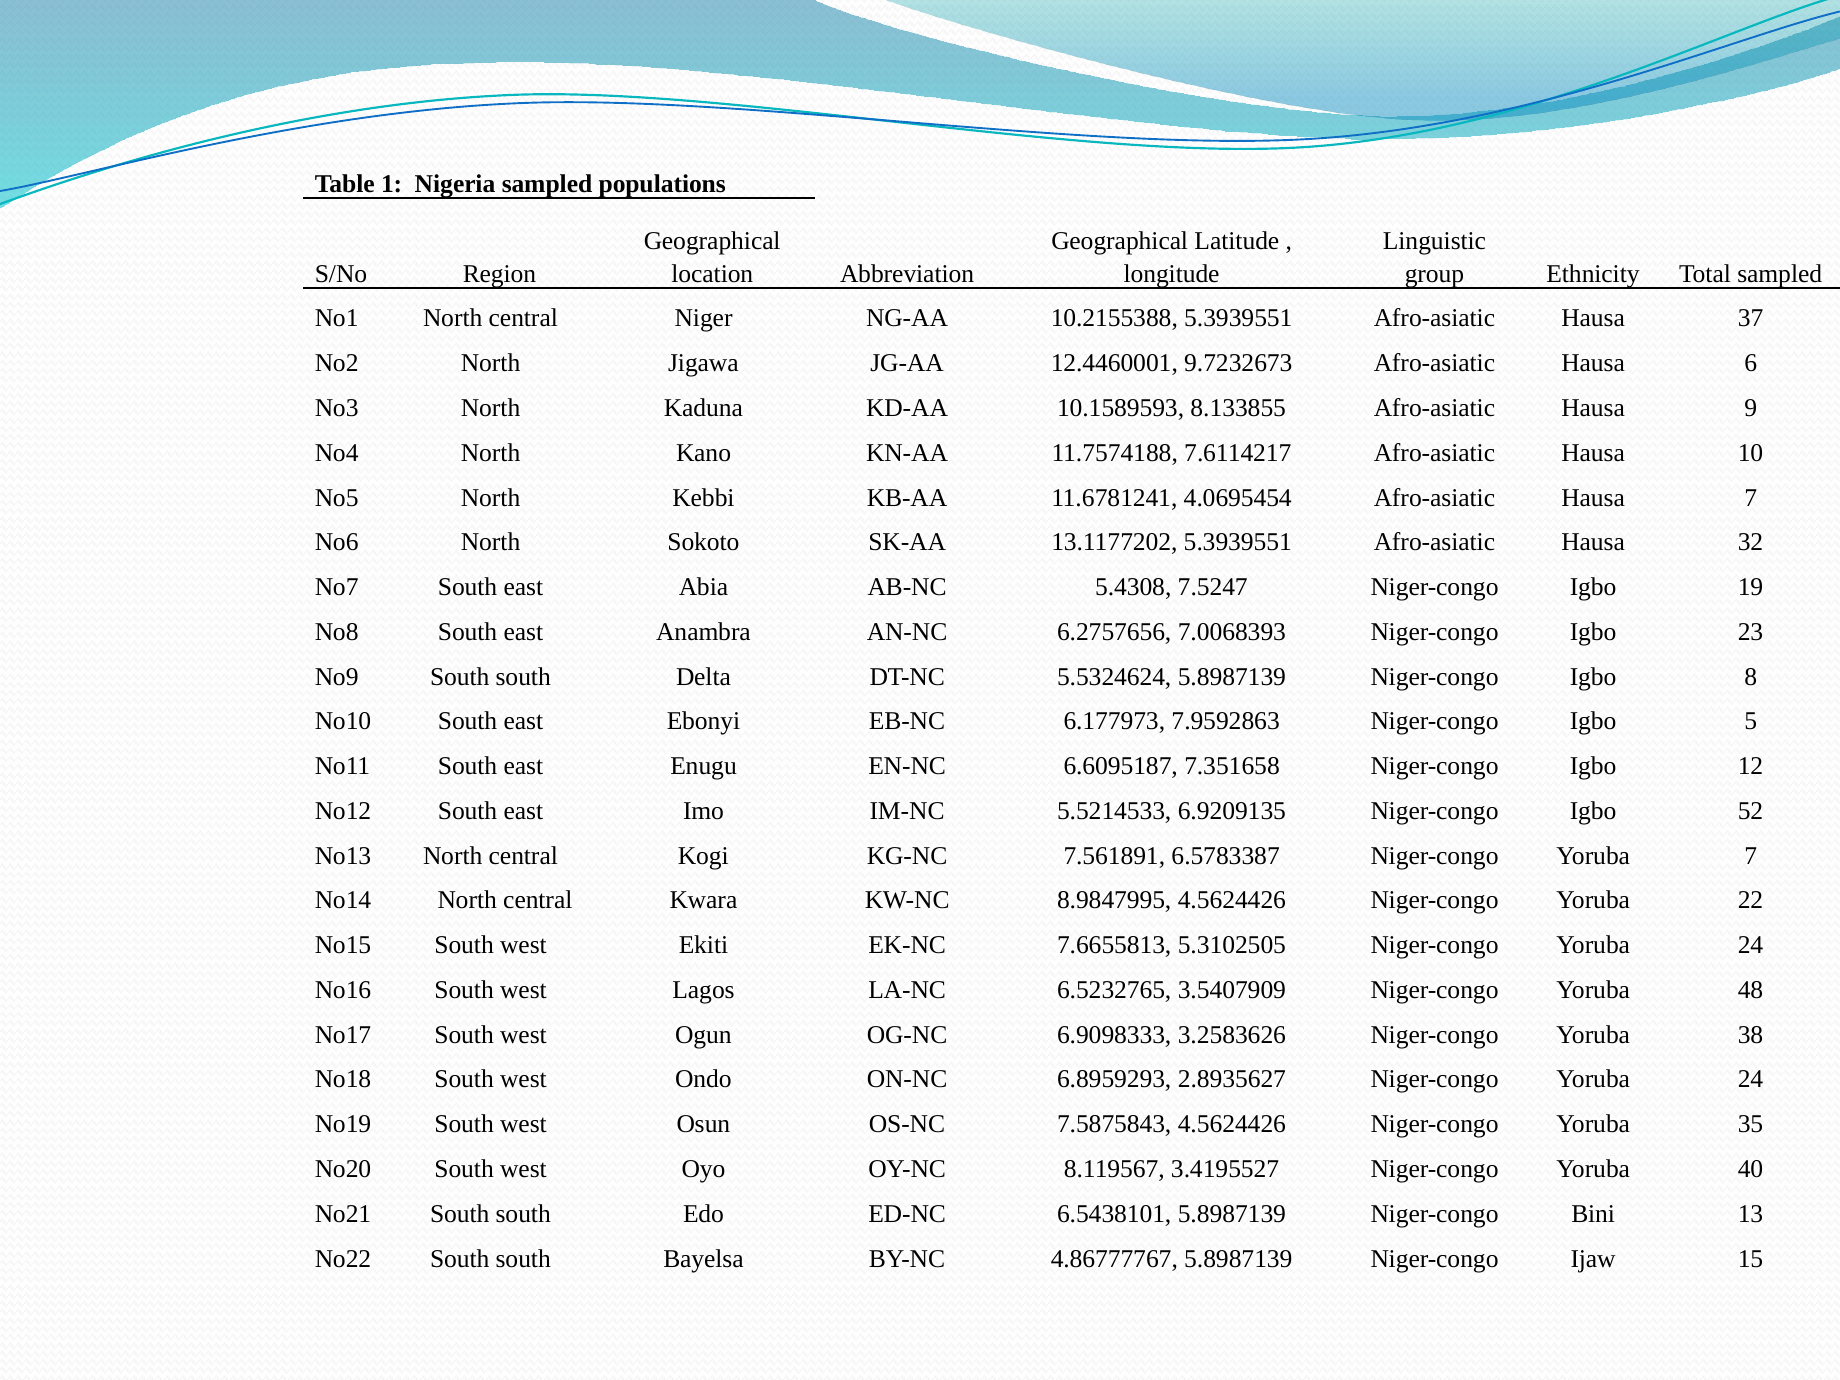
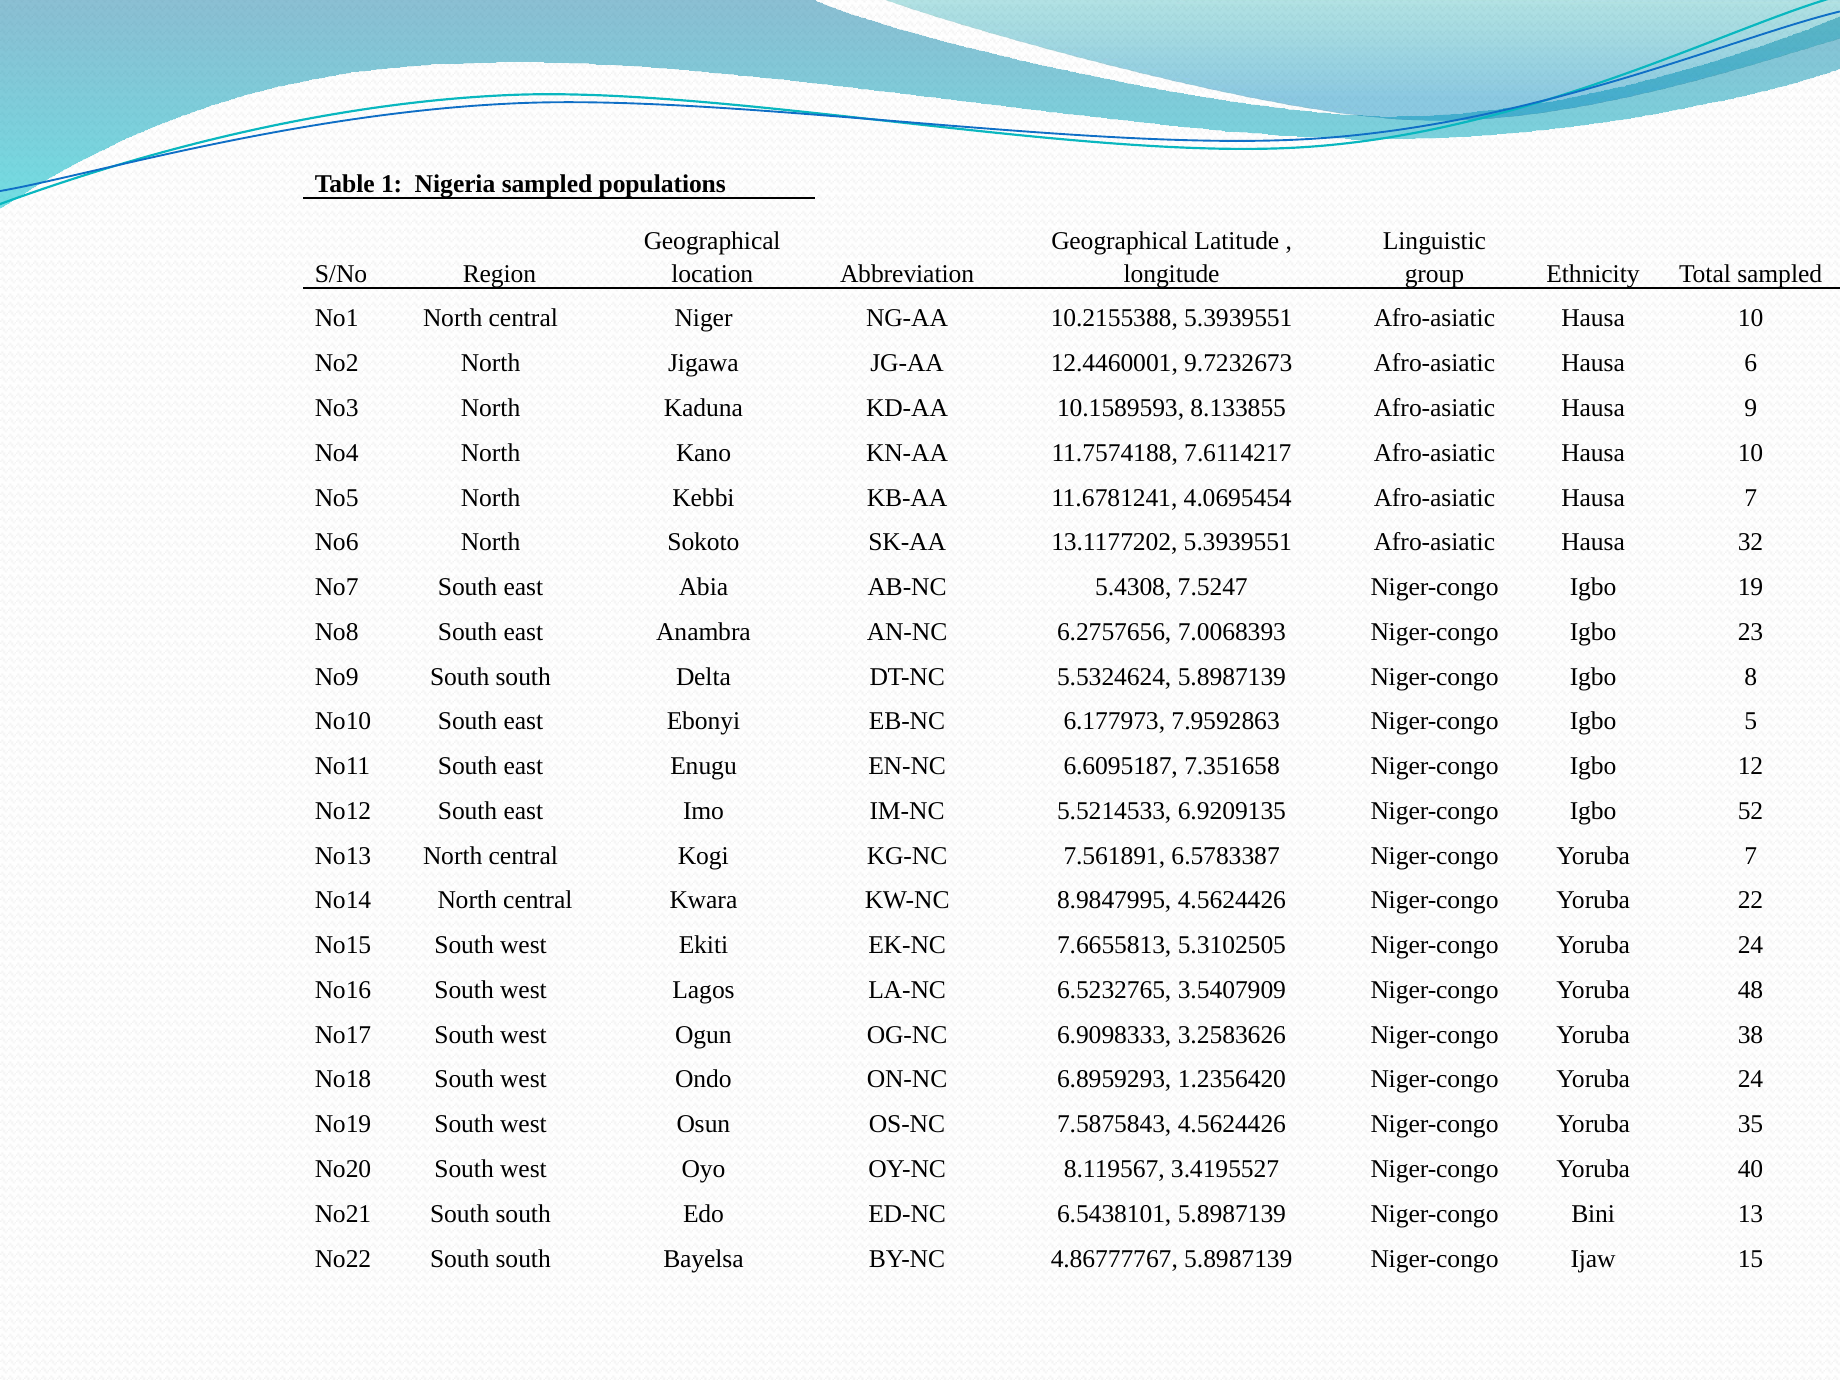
5.3939551 Afro-asiatic Hausa 37: 37 -> 10
2.8935627: 2.8935627 -> 1.2356420
